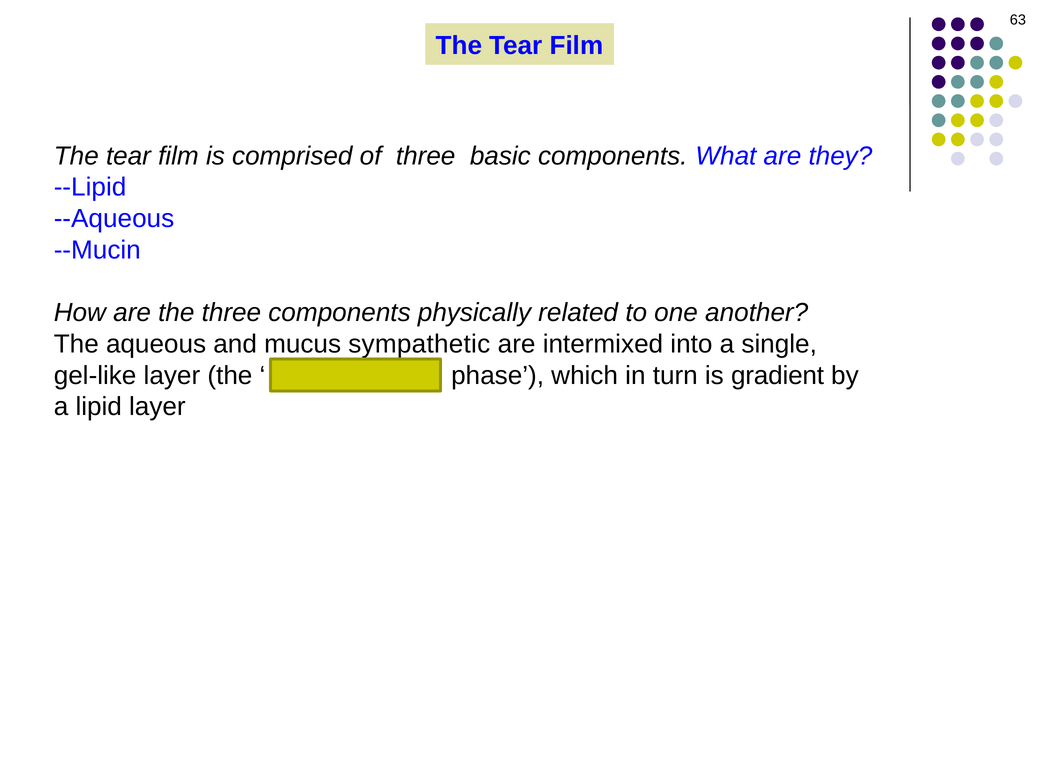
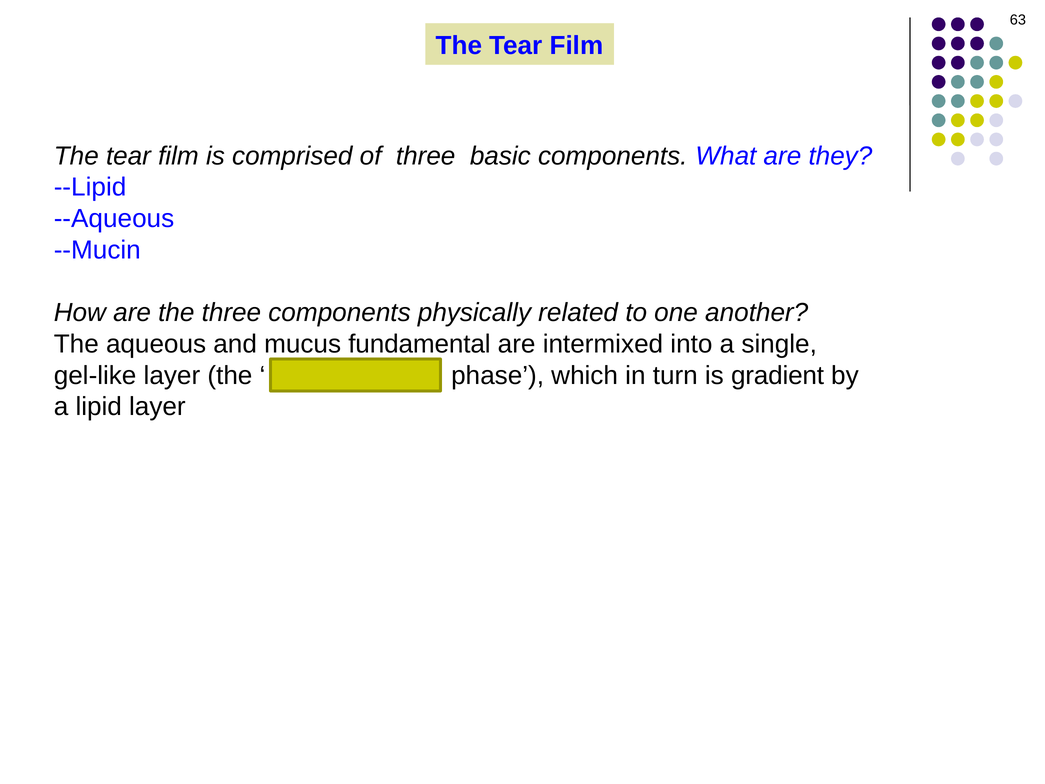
sympathetic: sympathetic -> fundamental
